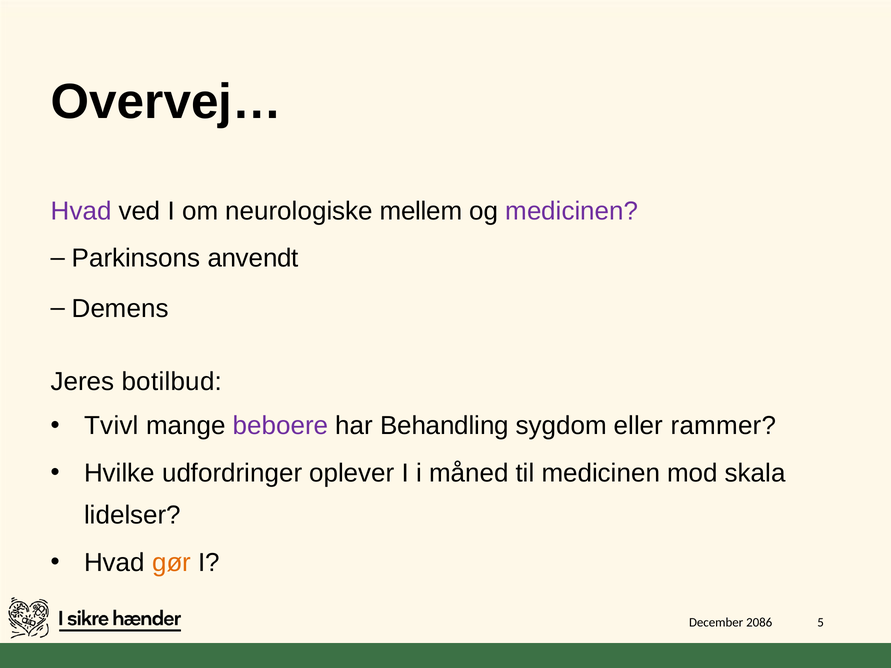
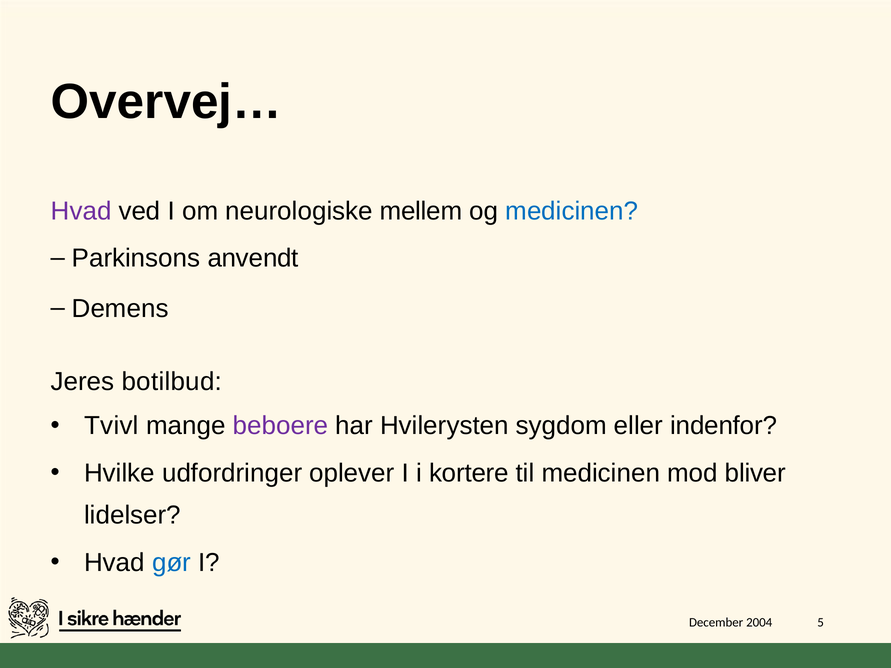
medicinen at (572, 211) colour: purple -> blue
Behandling: Behandling -> Hvilerysten
rammer: rammer -> indenfor
måned: måned -> kortere
skala: skala -> bliver
gør colour: orange -> blue
2086: 2086 -> 2004
